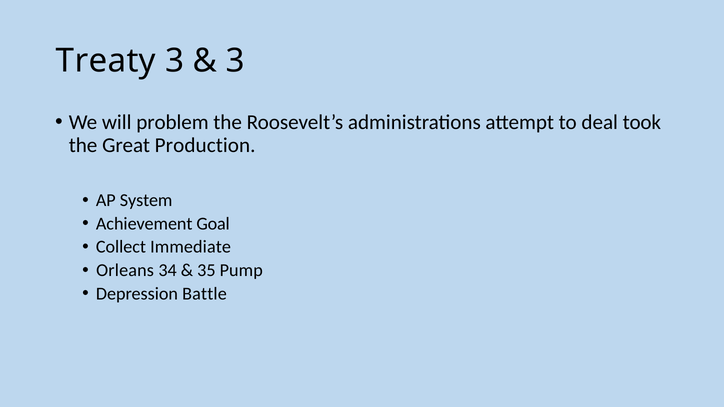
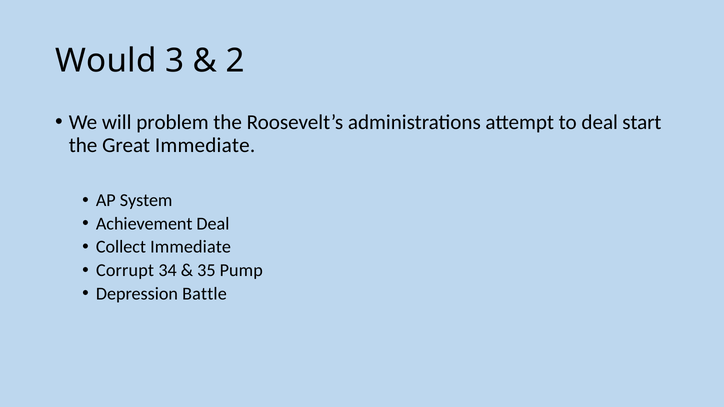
Treaty: Treaty -> Would
3 at (235, 61): 3 -> 2
took: took -> start
Great Production: Production -> Immediate
Achievement Goal: Goal -> Deal
Orleans: Orleans -> Corrupt
